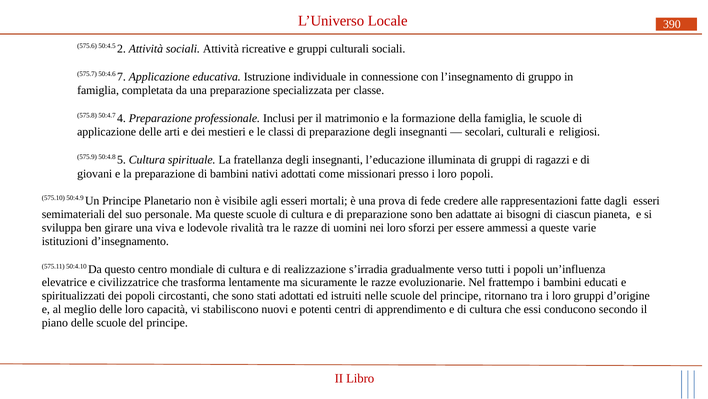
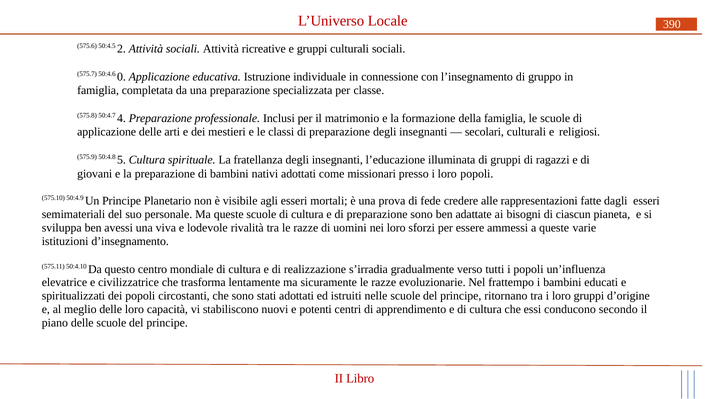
7: 7 -> 0
girare: girare -> avessi
